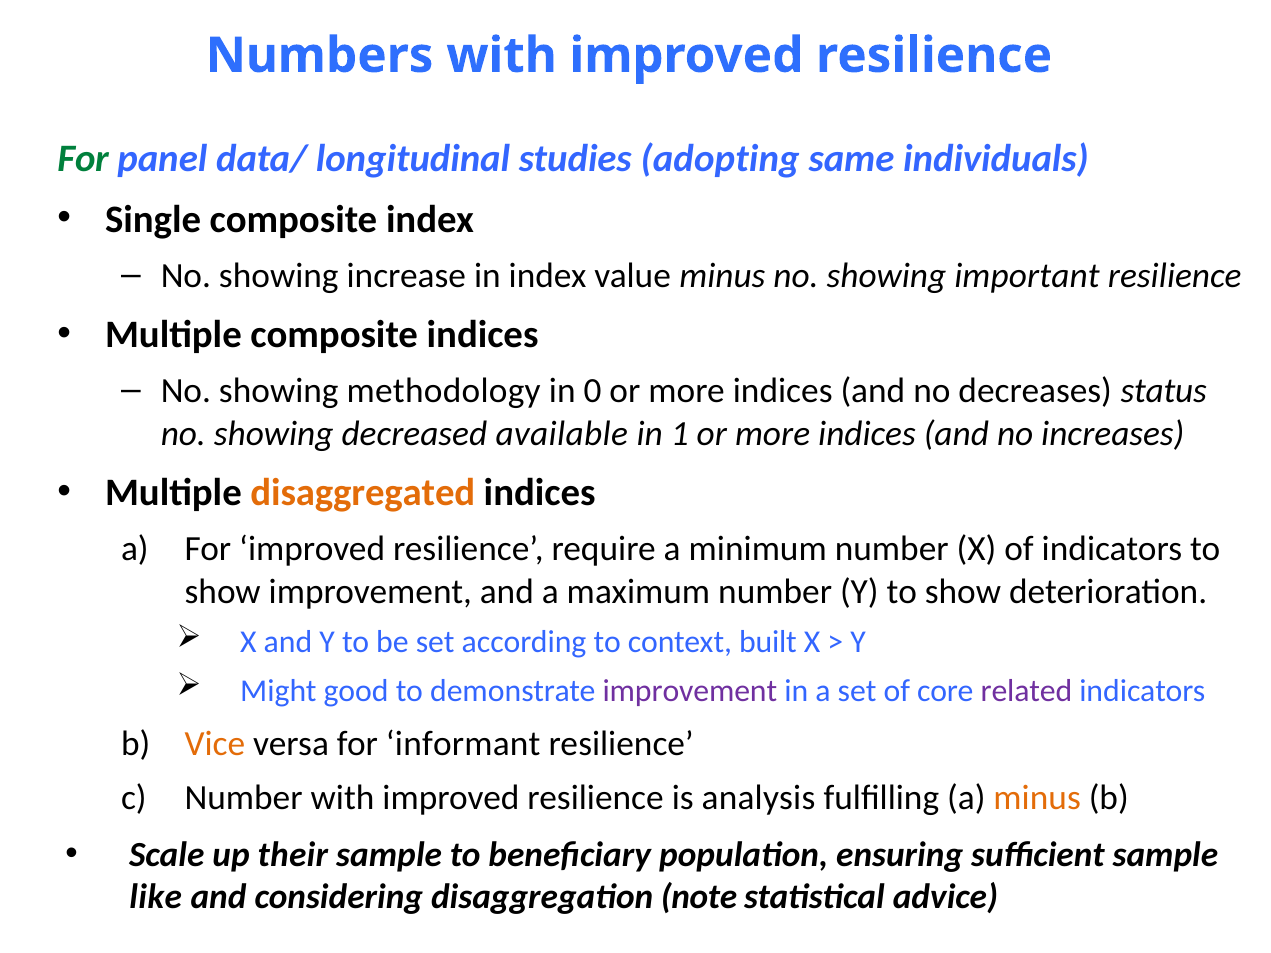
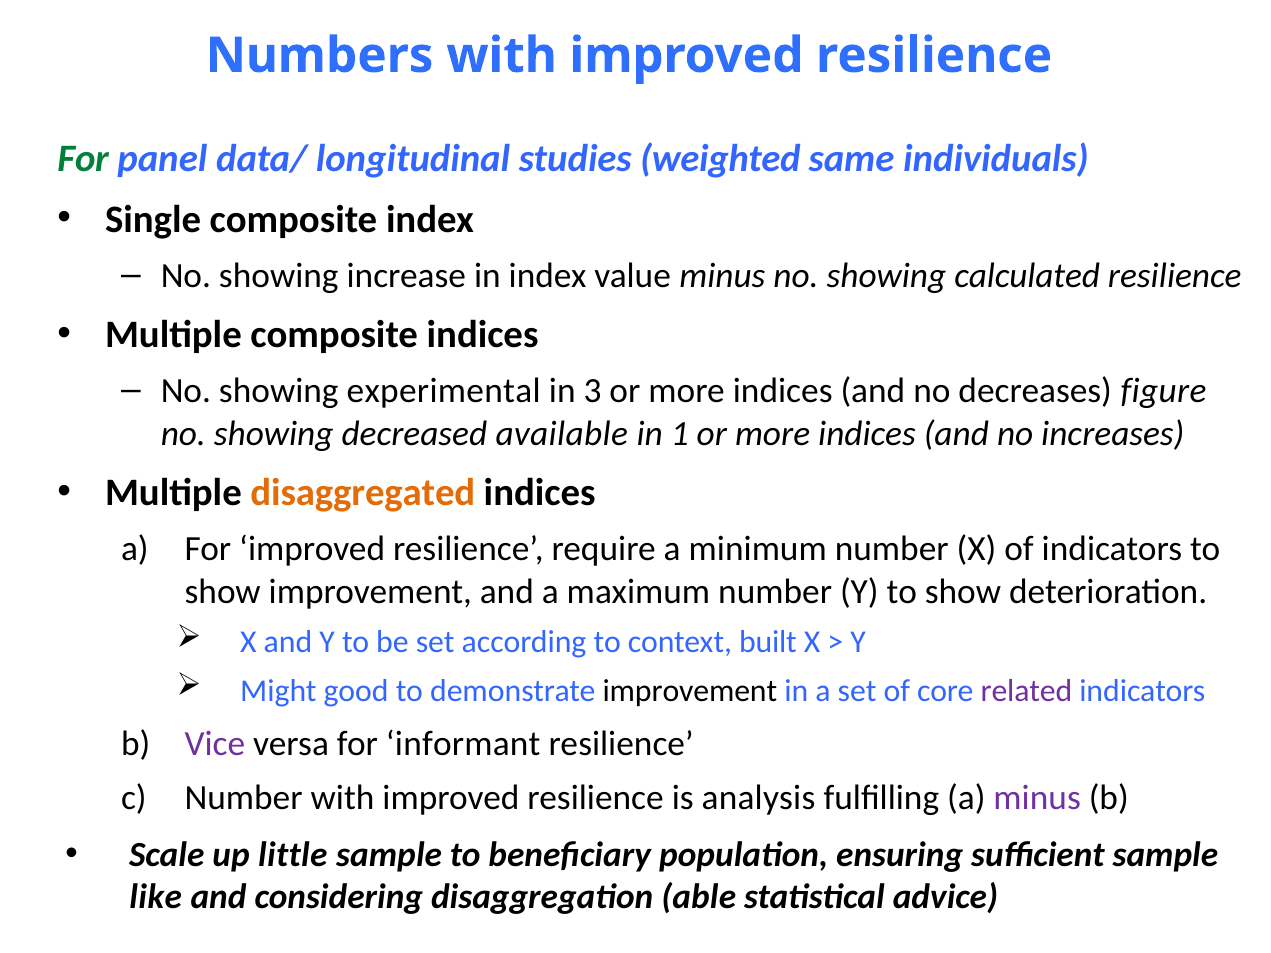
adopting: adopting -> weighted
important: important -> calculated
methodology: methodology -> experimental
0: 0 -> 3
status: status -> figure
improvement at (690, 691) colour: purple -> black
Vice colour: orange -> purple
minus at (1037, 798) colour: orange -> purple
their: their -> little
note: note -> able
